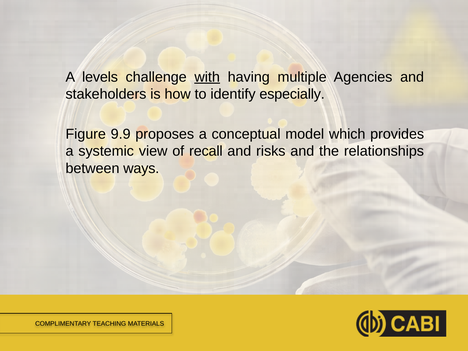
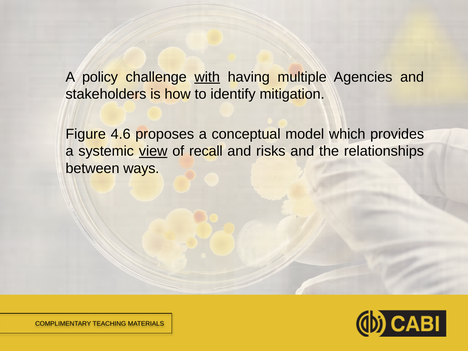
levels: levels -> policy
especially: especially -> mitigation
9.9: 9.9 -> 4.6
view underline: none -> present
